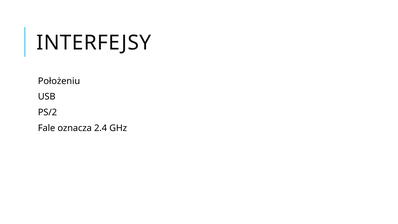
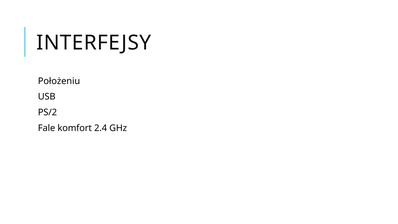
oznacza: oznacza -> komfort
